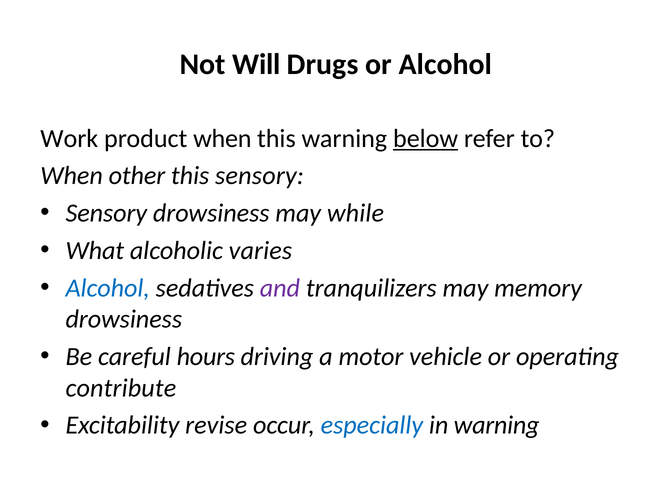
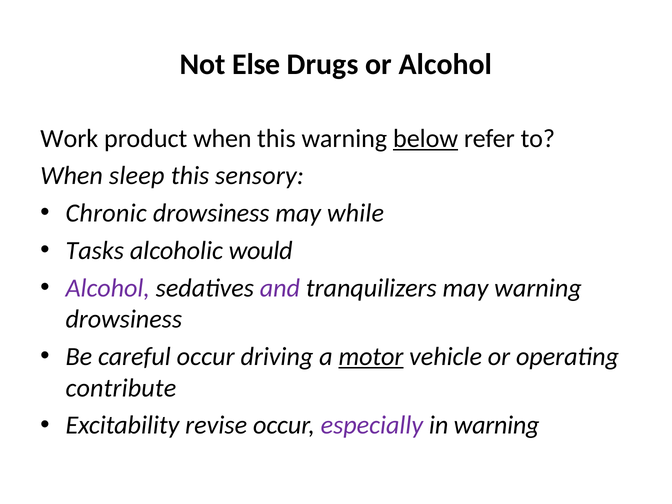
Will: Will -> Else
other: other -> sleep
Sensory at (106, 213): Sensory -> Chronic
What: What -> Tasks
varies: varies -> would
Alcohol at (108, 288) colour: blue -> purple
may memory: memory -> warning
careful hours: hours -> occur
motor underline: none -> present
especially colour: blue -> purple
